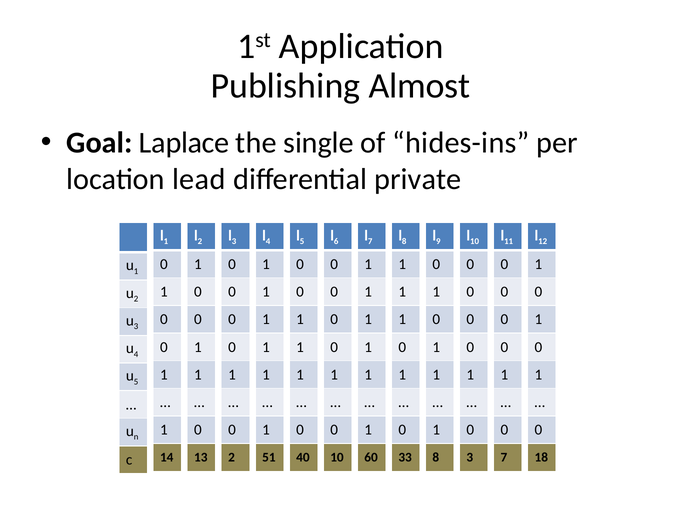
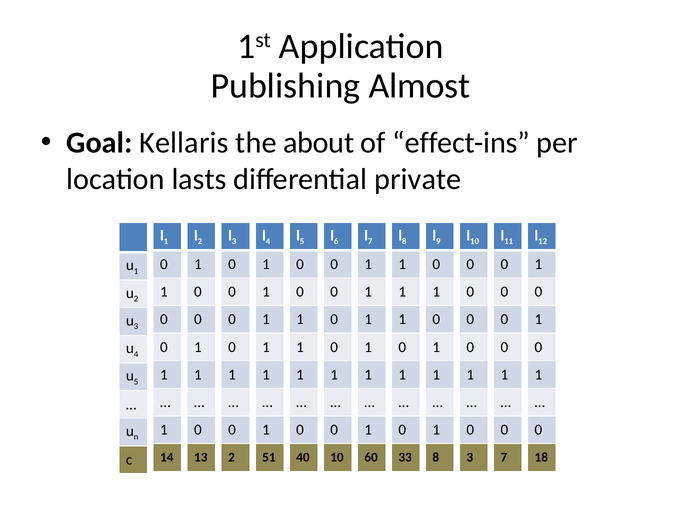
Laplace: Laplace -> Kellaris
single: single -> about
hides-ins: hides-ins -> effect-ins
lead: lead -> lasts
